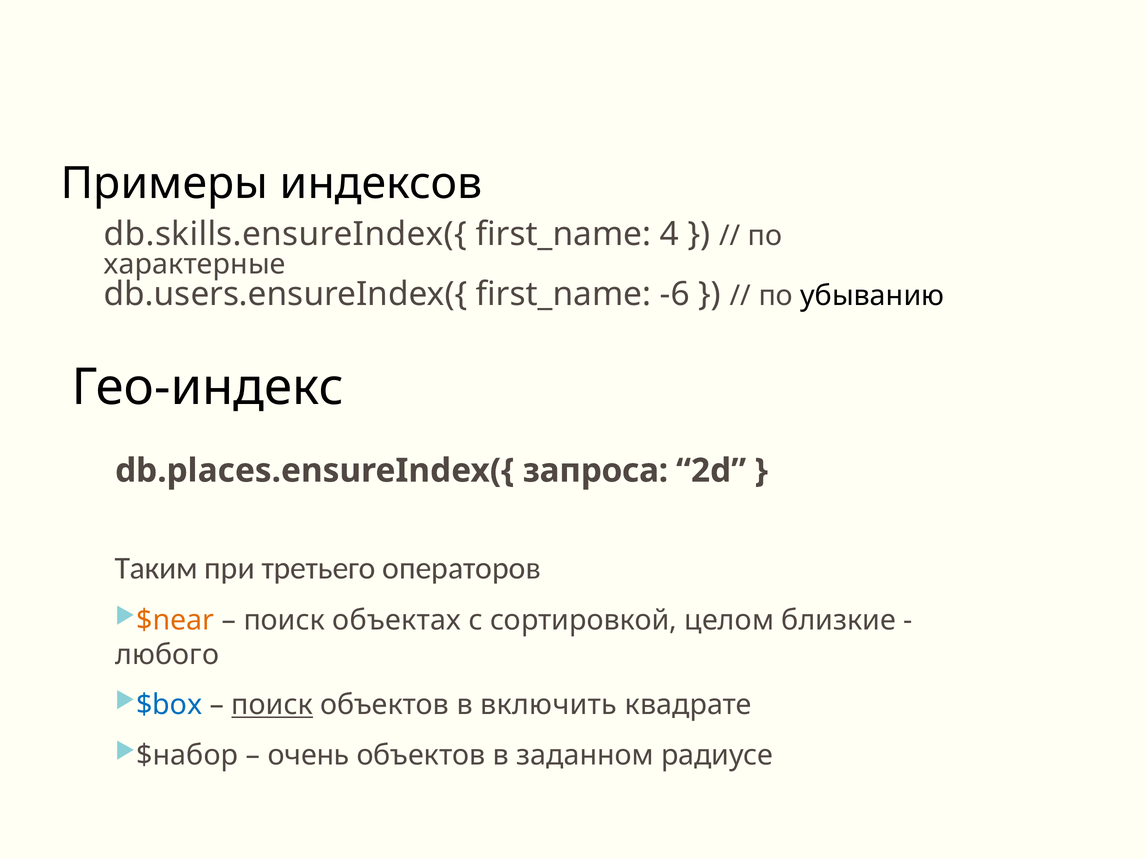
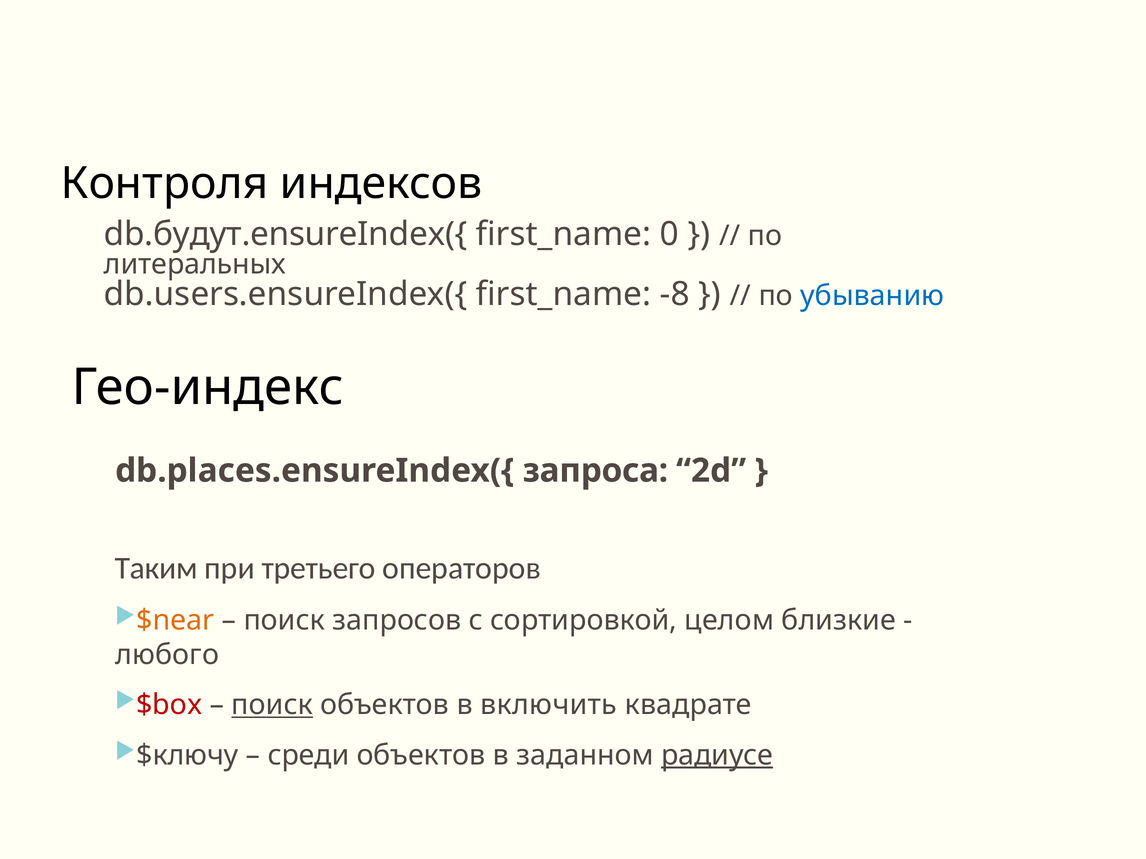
Примеры: Примеры -> Контроля
db.skills.ensureIndex({: db.skills.ensureIndex({ -> db.будут.ensureIndex({
4: 4 -> 0
характерные: характерные -> литеральных
-6: -6 -> -8
убыванию colour: black -> blue
объектах: объектах -> запросов
$box colour: blue -> red
$набор: $набор -> $ключу
очень: очень -> среди
радиусе underline: none -> present
